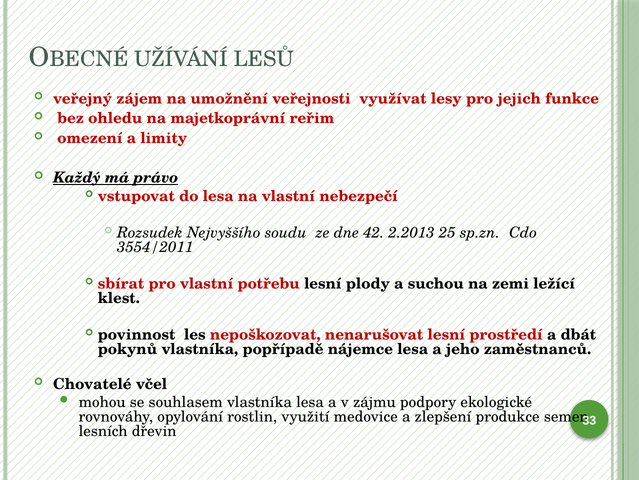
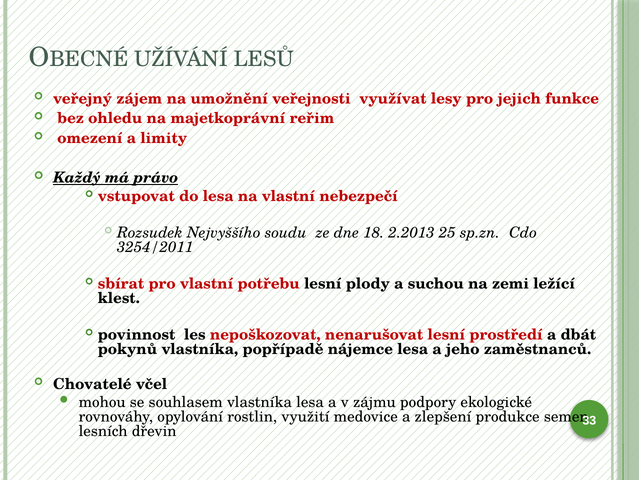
42: 42 -> 18
3554/2011: 3554/2011 -> 3254/2011
